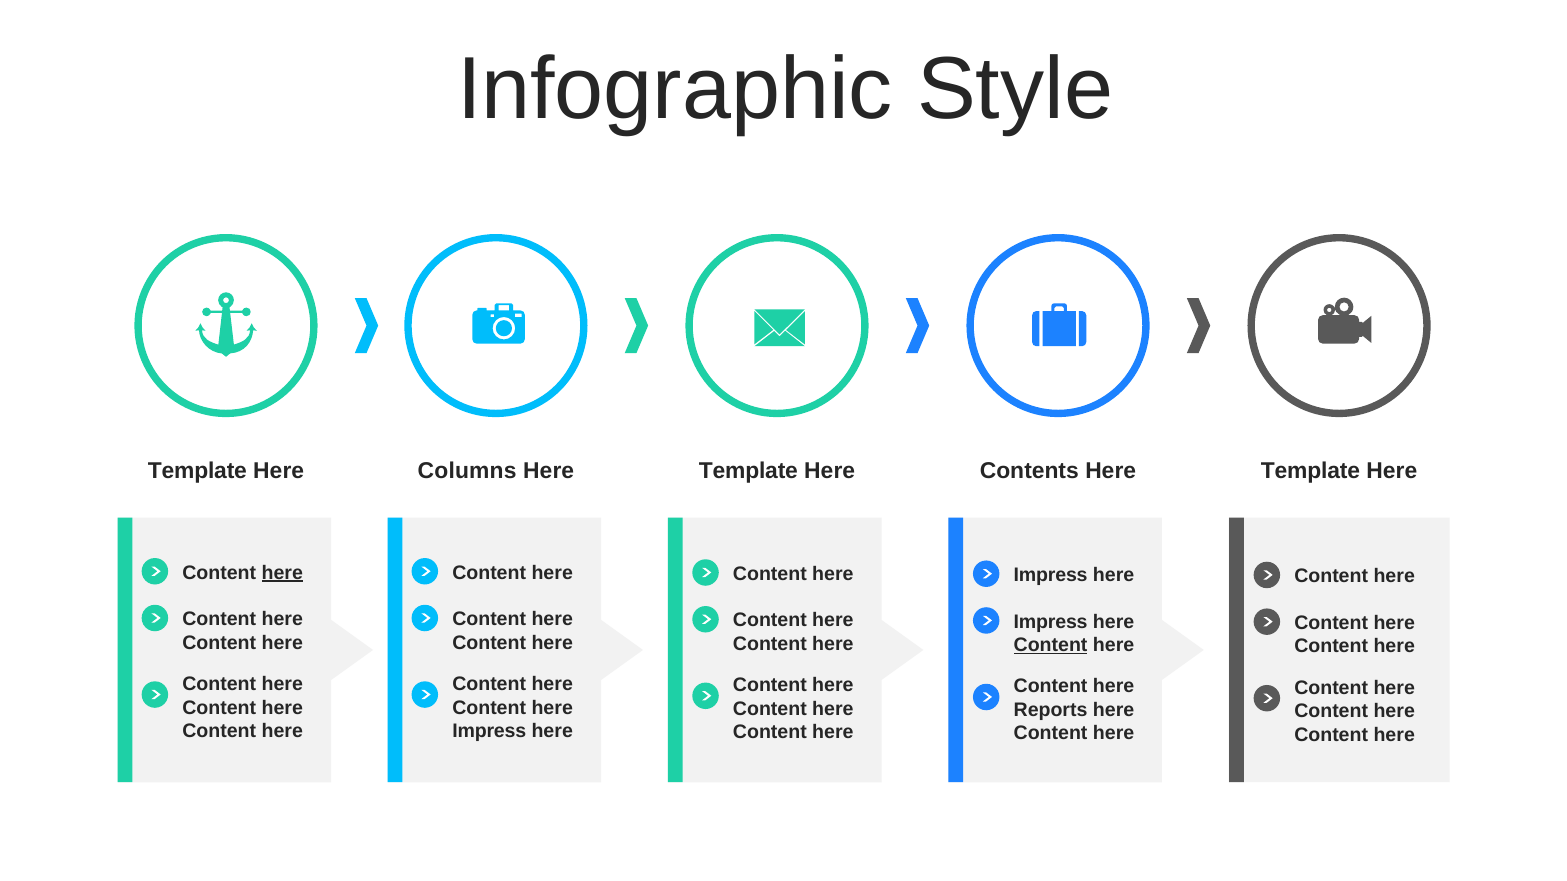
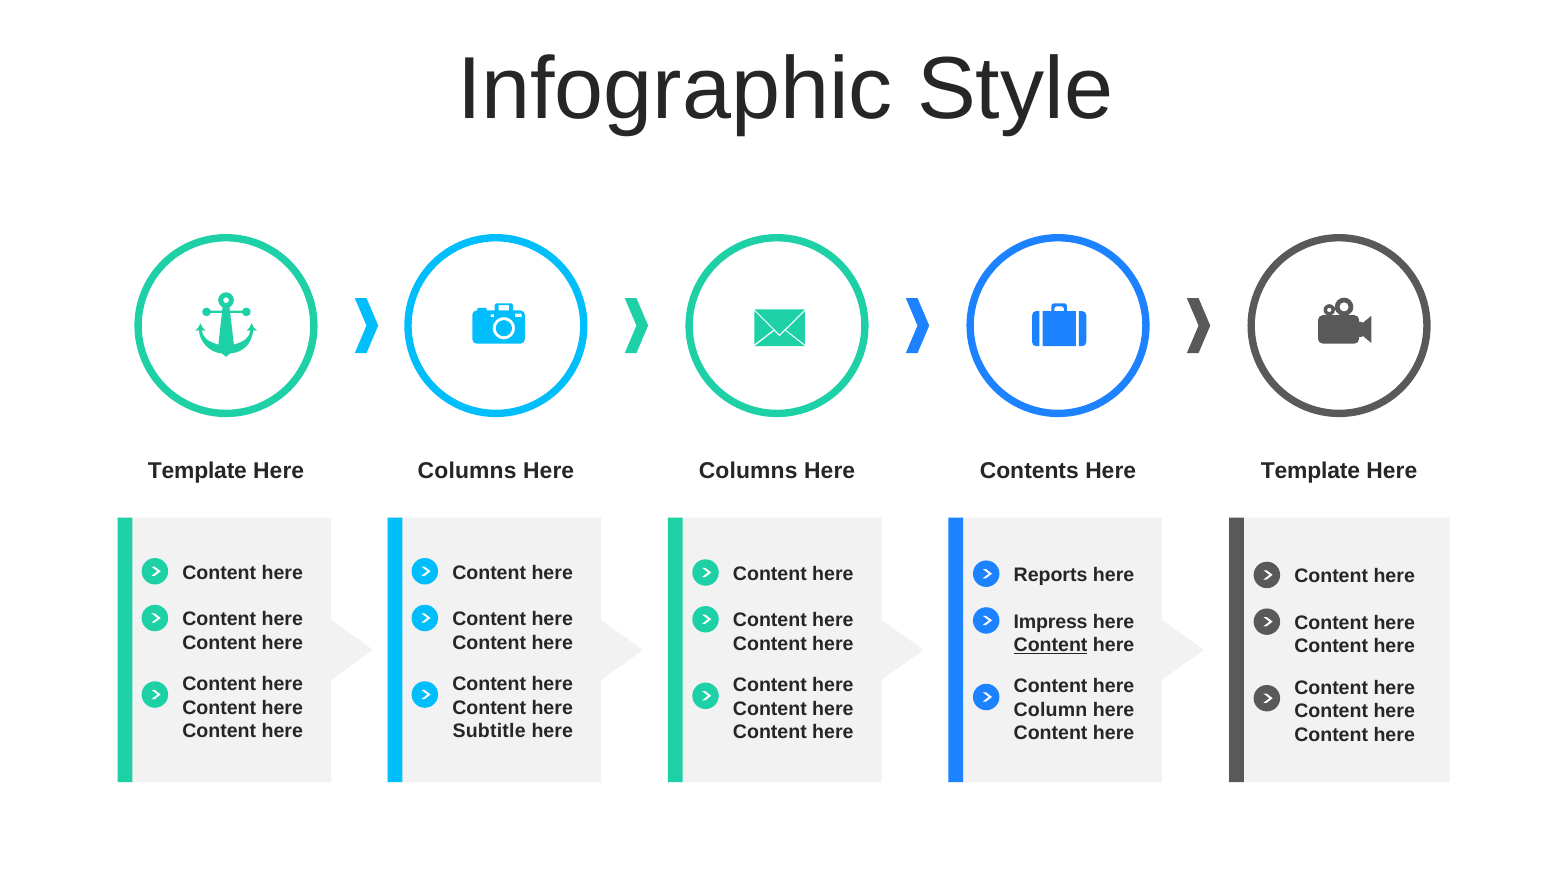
Template at (748, 471): Template -> Columns
here at (282, 573) underline: present -> none
Impress at (1051, 575): Impress -> Reports
Reports: Reports -> Column
Impress at (489, 731): Impress -> Subtitle
